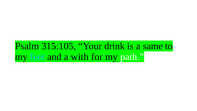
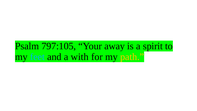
315:105: 315:105 -> 797:105
drink: drink -> away
same: same -> spirit
path colour: white -> yellow
